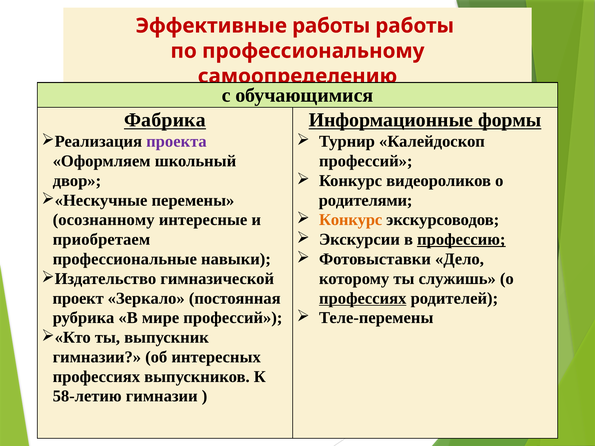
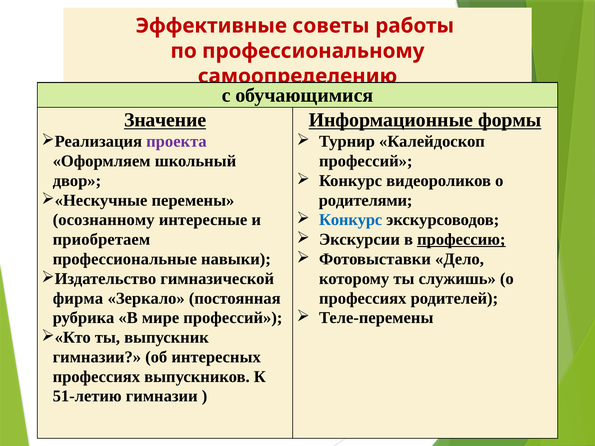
Эффективные работы: работы -> советы
Фабрика: Фабрика -> Значение
Конкурс at (351, 220) colour: orange -> blue
проект: проект -> фирма
профессиях at (363, 298) underline: present -> none
58-летию: 58-летию -> 51-летию
